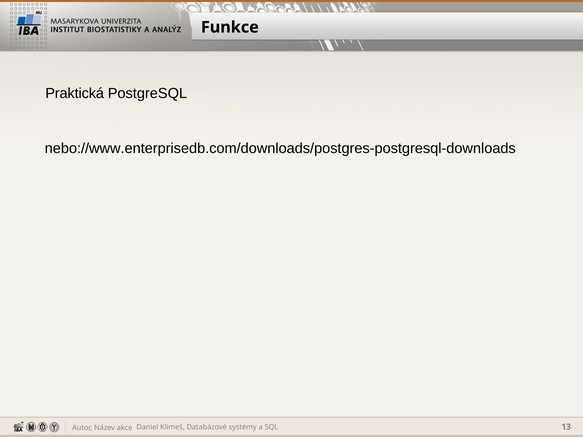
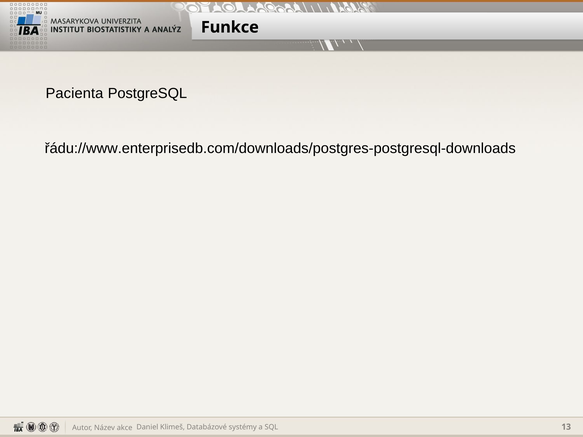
Praktická: Praktická -> Pacienta
nebo://www.enterprisedb.com/downloads/postgres-postgresql-downloads: nebo://www.enterprisedb.com/downloads/postgres-postgresql-downloads -> řádu://www.enterprisedb.com/downloads/postgres-postgresql-downloads
